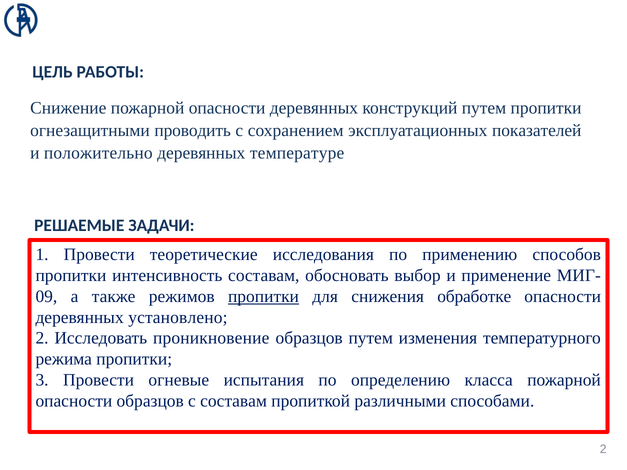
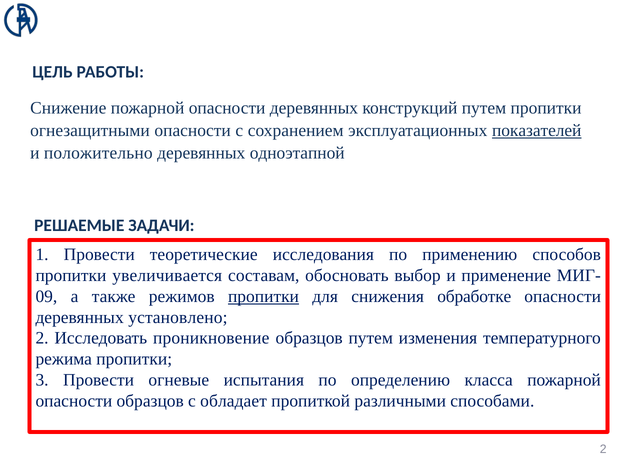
огнезащитными проводить: проводить -> опасности
показателей underline: none -> present
температуре: температуре -> одноэтапной
интенсивность: интенсивность -> увеличивается
с составам: составам -> обладает
